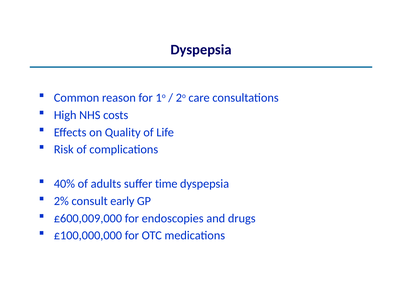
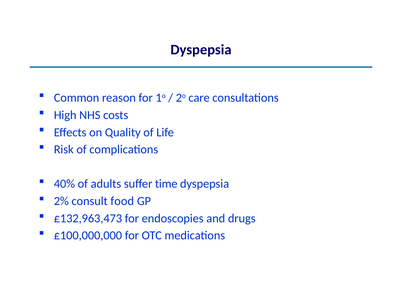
early: early -> food
£600,009,000: £600,009,000 -> £132,963,473
